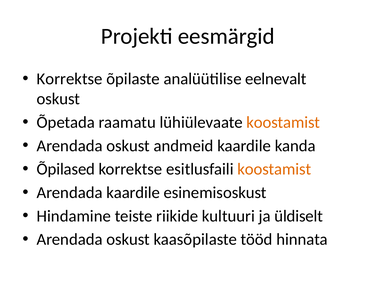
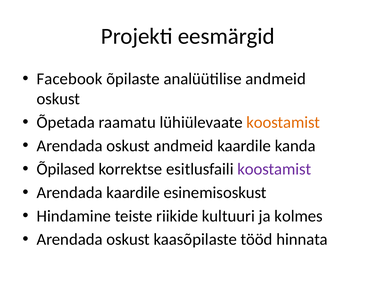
Korrektse at (70, 79): Korrektse -> Facebook
analüütilise eelnevalt: eelnevalt -> andmeid
koostamist at (274, 169) colour: orange -> purple
üldiselt: üldiselt -> kolmes
